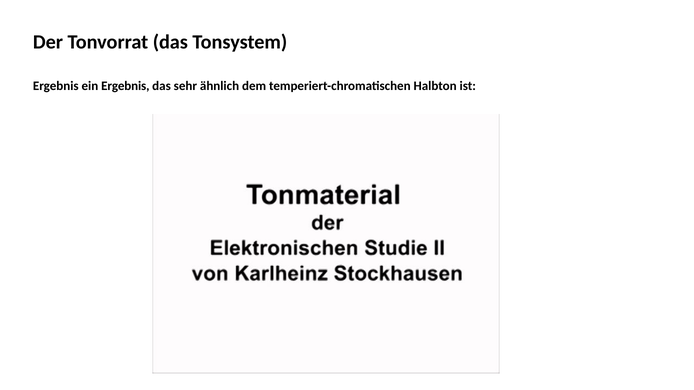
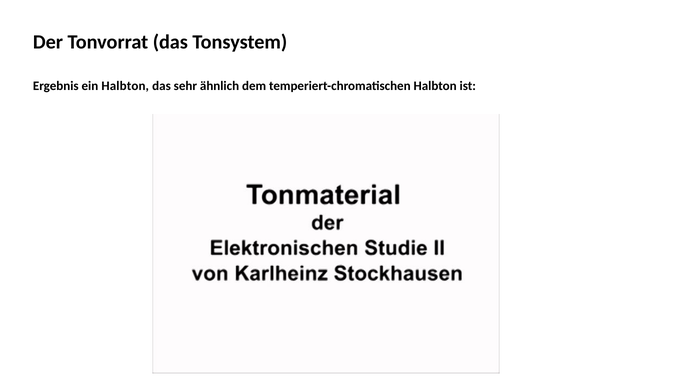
ein Ergebnis: Ergebnis -> Halbton
